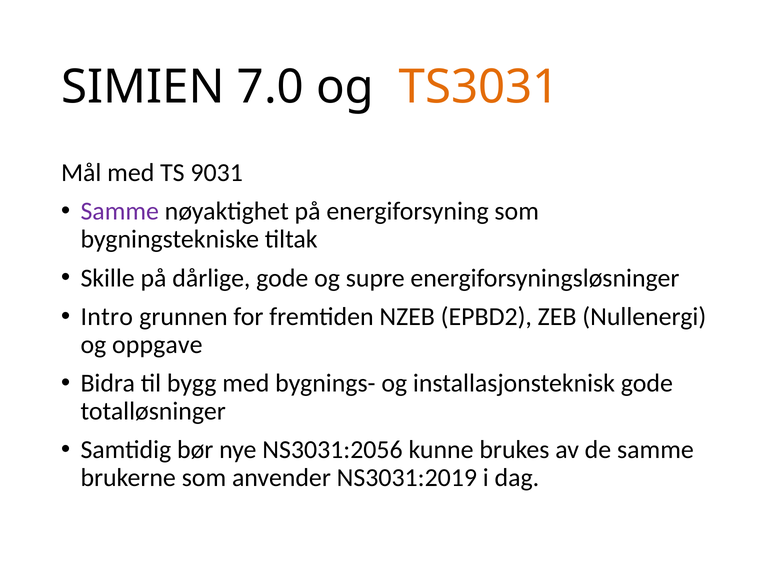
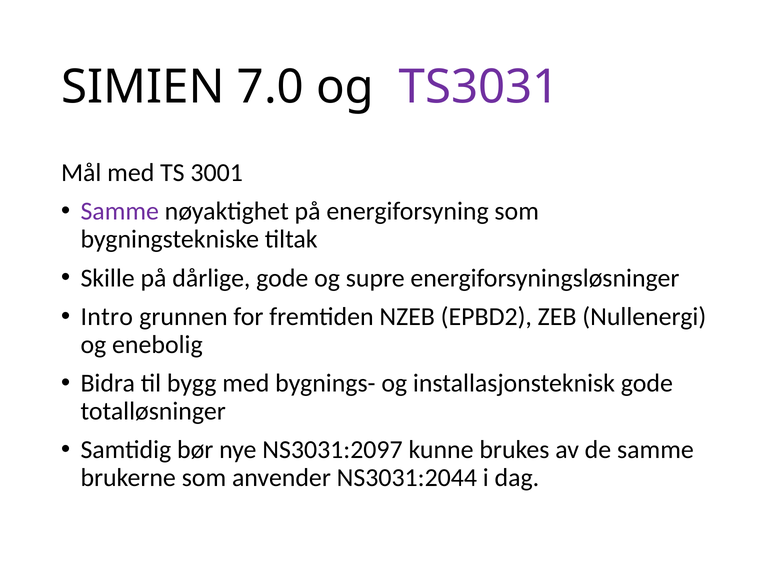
TS3031 colour: orange -> purple
9031: 9031 -> 3001
oppgave: oppgave -> enebolig
NS3031:2056: NS3031:2056 -> NS3031:2097
NS3031:2019: NS3031:2019 -> NS3031:2044
